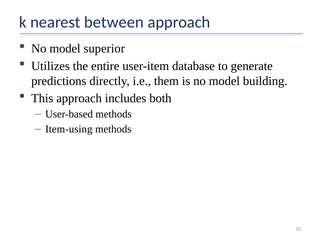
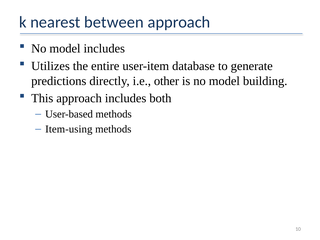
model superior: superior -> includes
them: them -> other
